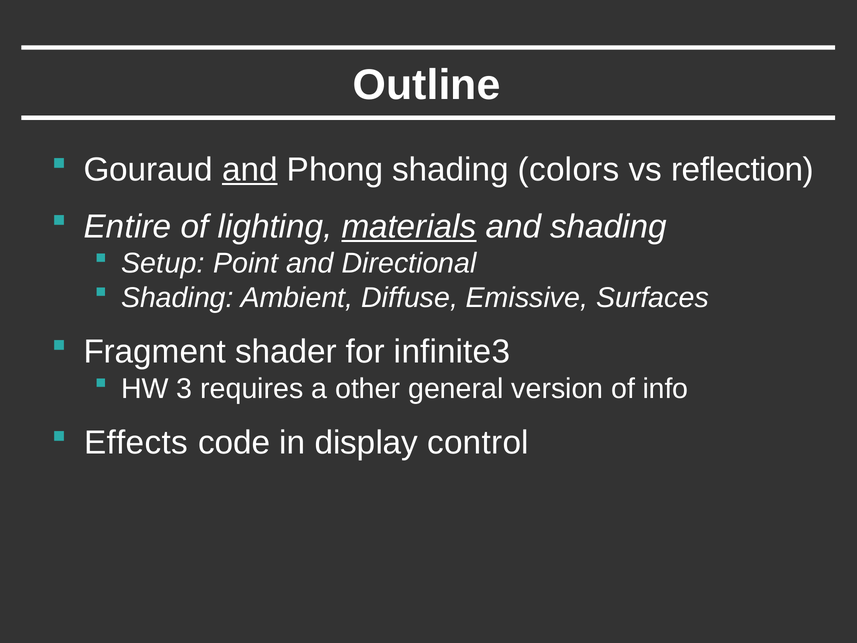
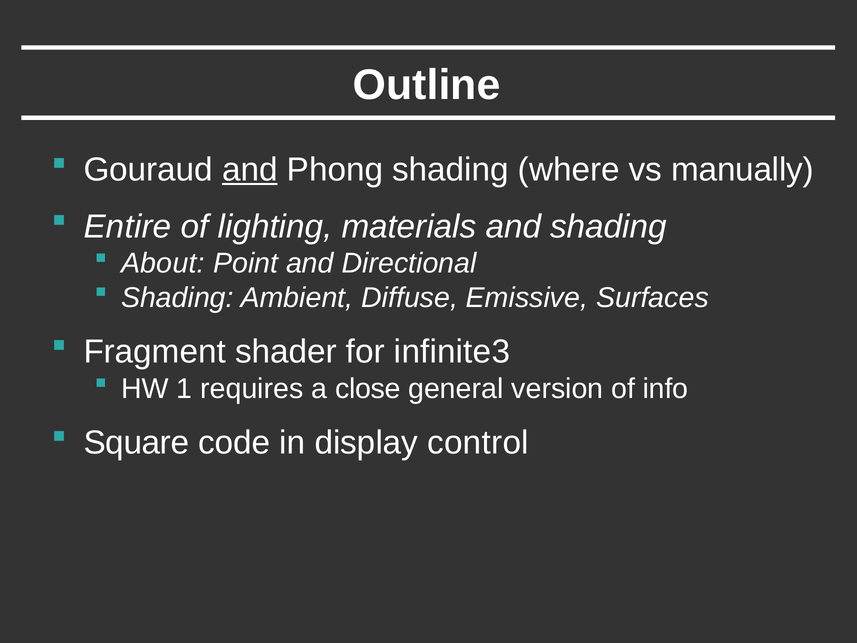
colors: colors -> where
reflection: reflection -> manually
materials underline: present -> none
Setup: Setup -> About
3: 3 -> 1
other: other -> close
Effects: Effects -> Square
